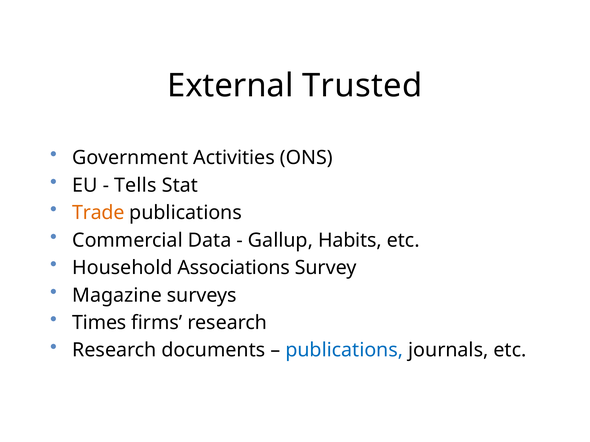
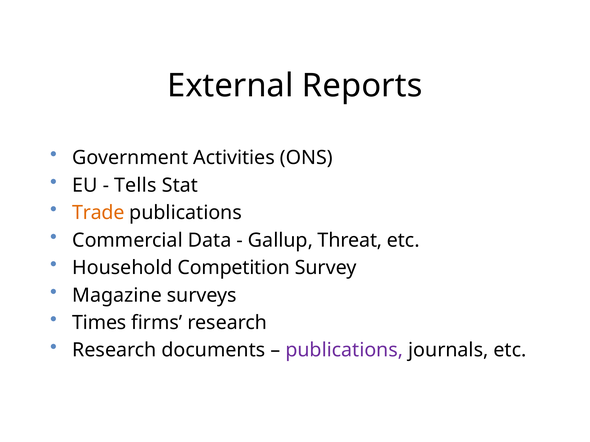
Trusted: Trusted -> Reports
Habits: Habits -> Threat
Associations: Associations -> Competition
publications at (344, 351) colour: blue -> purple
